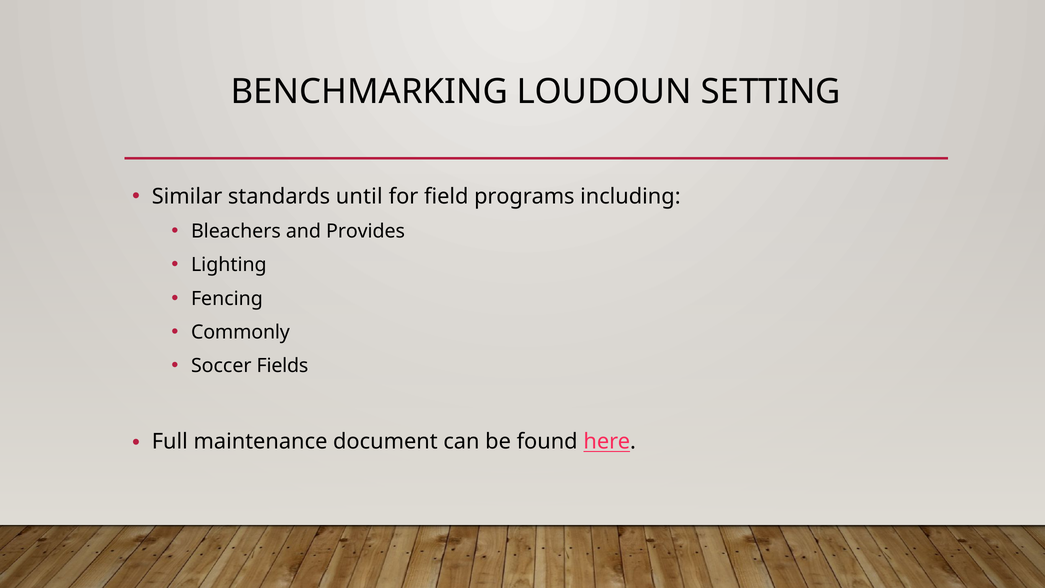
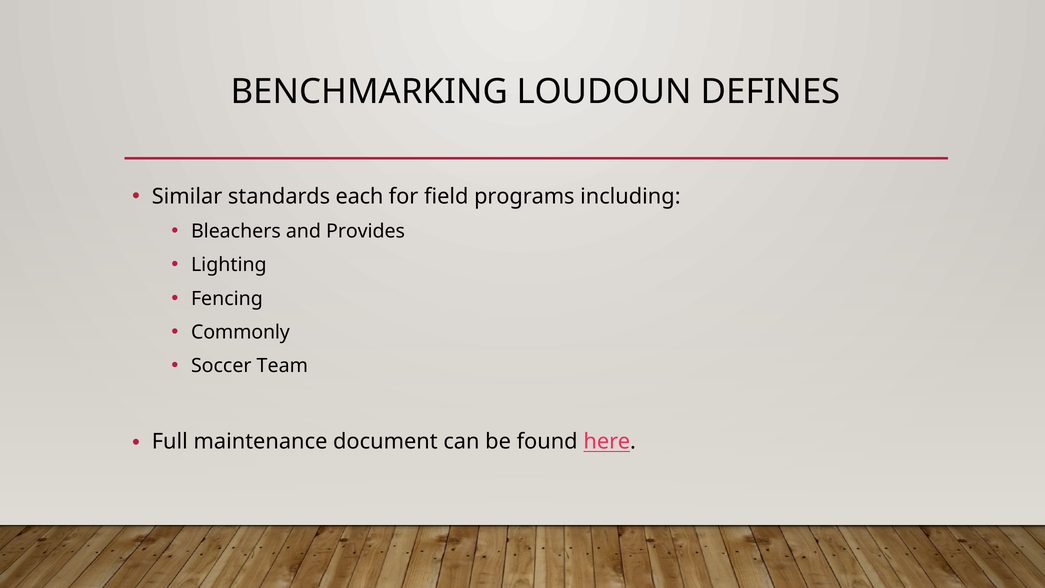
SETTING: SETTING -> DEFINES
until: until -> each
Fields: Fields -> Team
